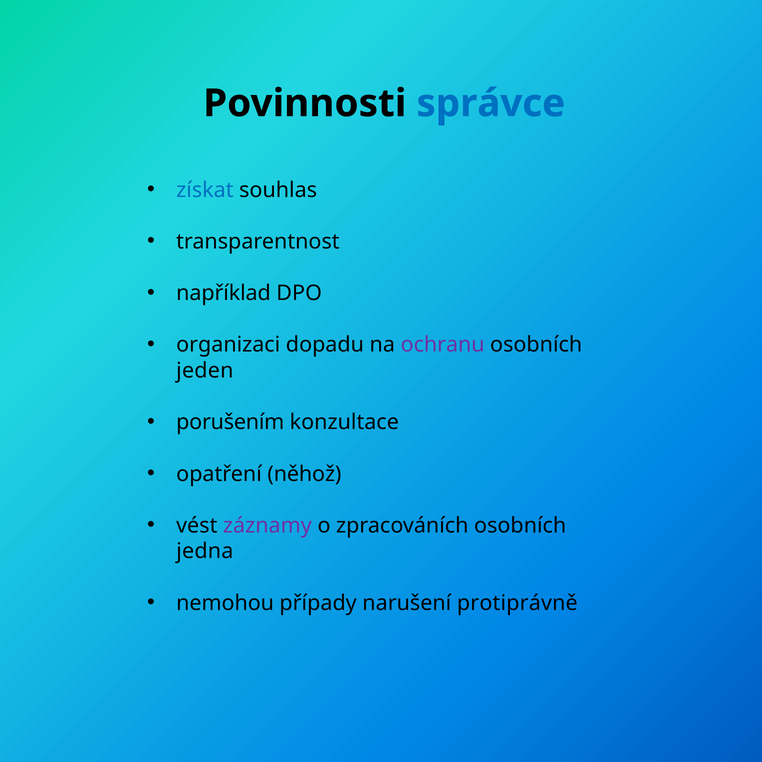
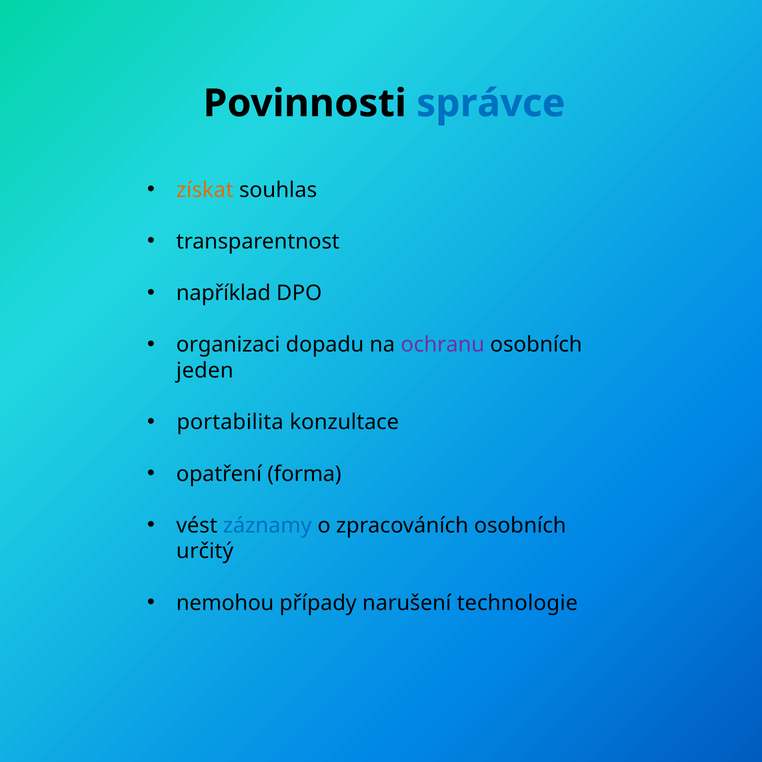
získat colour: blue -> orange
porušením: porušením -> portabilita
něhož: něhož -> forma
záznamy colour: purple -> blue
jedna: jedna -> určitý
protiprávně: protiprávně -> technologie
